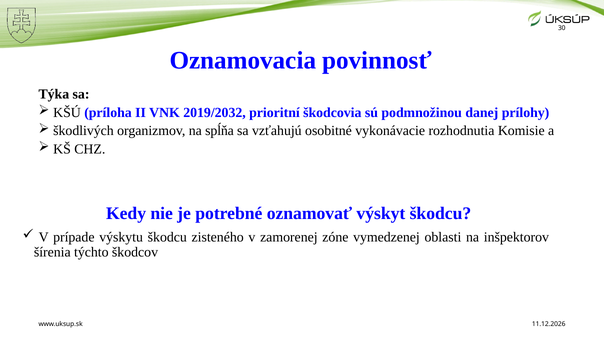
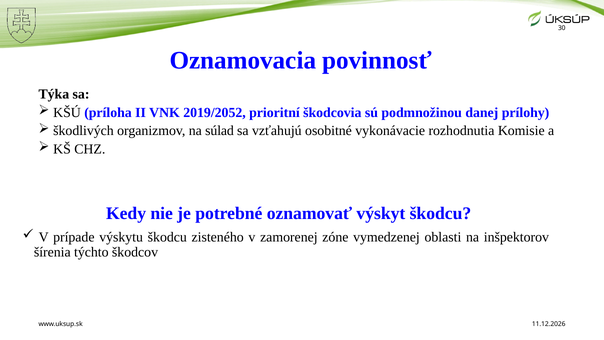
2019/2032: 2019/2032 -> 2019/2052
spĺňa: spĺňa -> súlad
